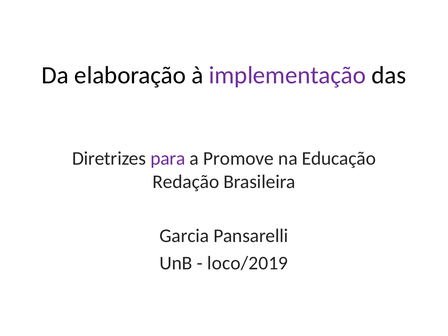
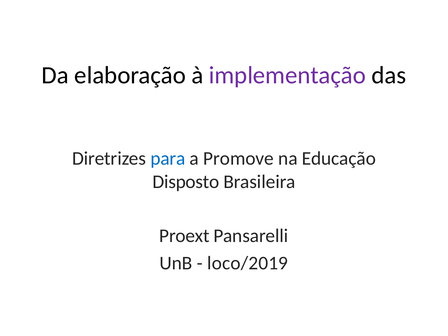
para colour: purple -> blue
Redação: Redação -> Disposto
Garcia: Garcia -> Proext
